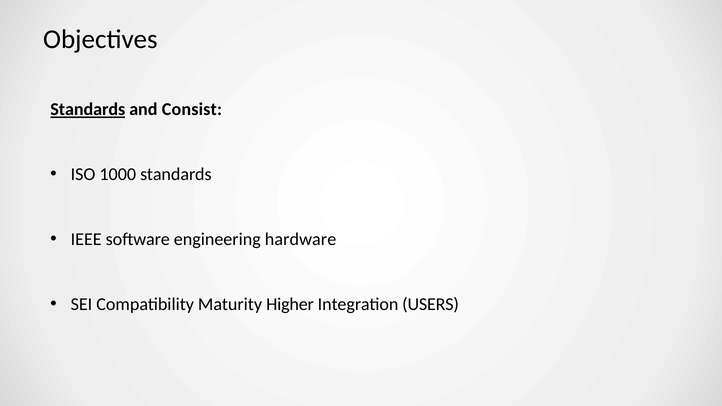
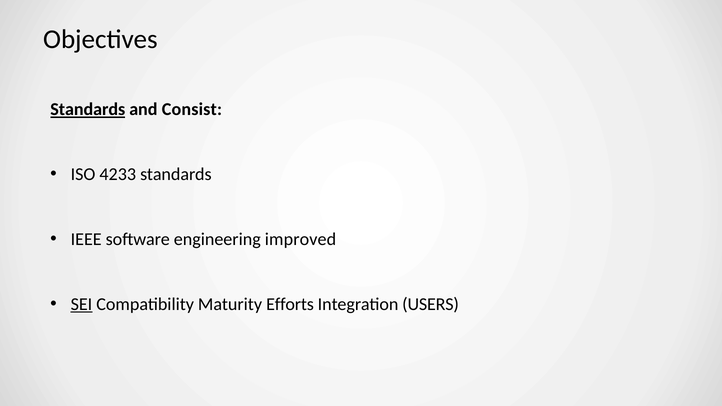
1000: 1000 -> 4233
hardware: hardware -> improved
SEI underline: none -> present
Higher: Higher -> Efforts
